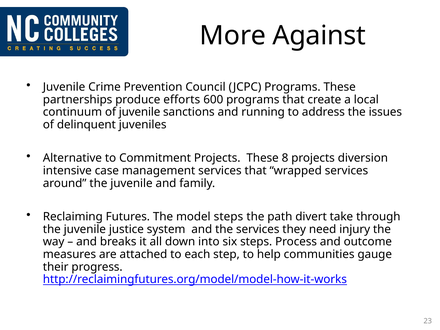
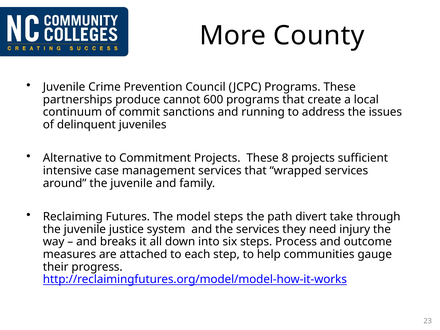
Against: Against -> County
efforts: efforts -> cannot
of juvenile: juvenile -> commit
diversion: diversion -> sufficient
